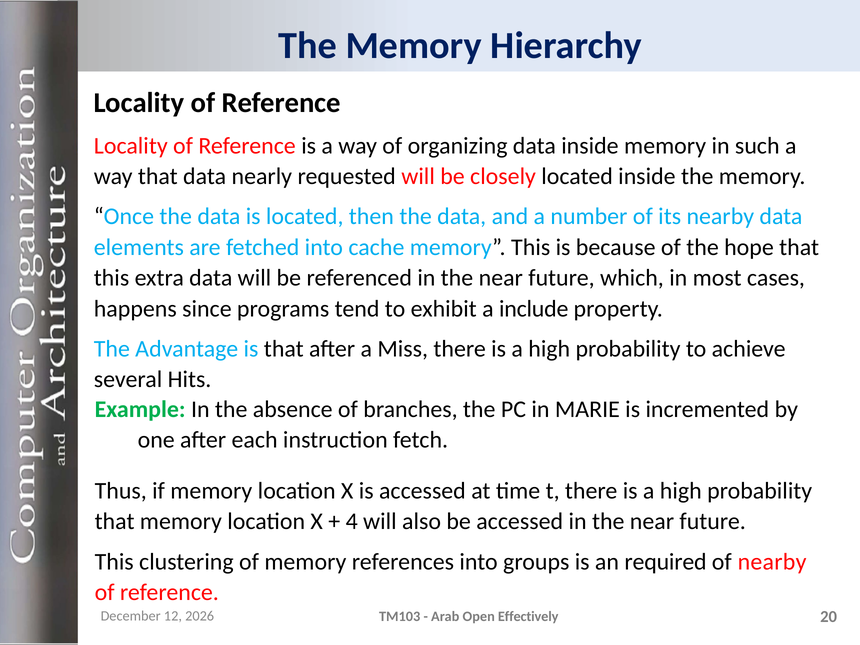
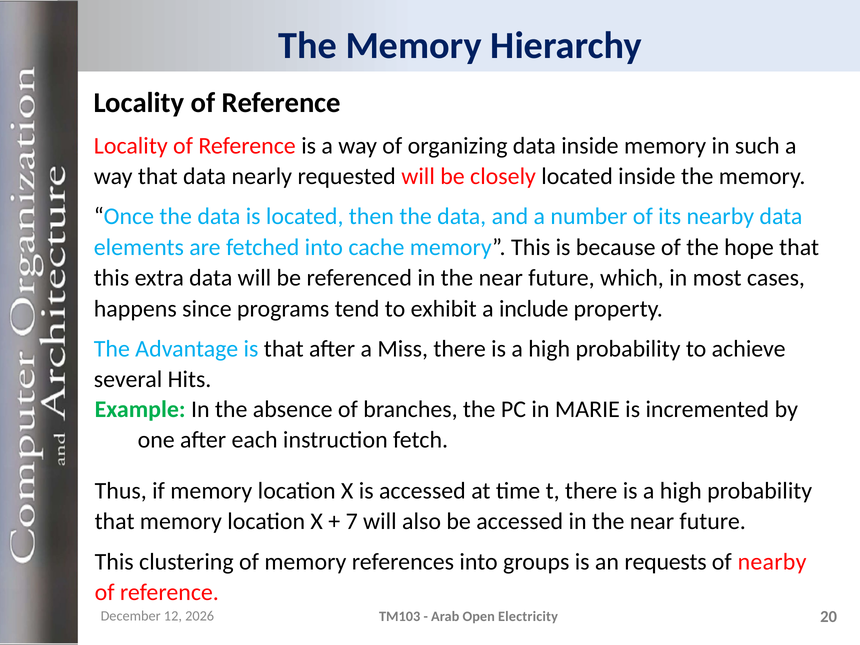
4: 4 -> 7
required: required -> requests
Effectively: Effectively -> Electricity
